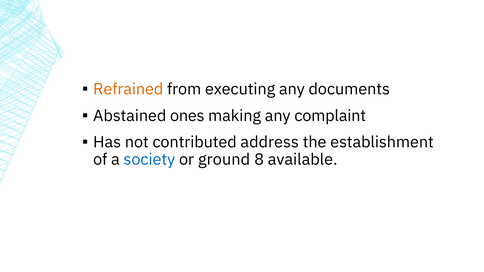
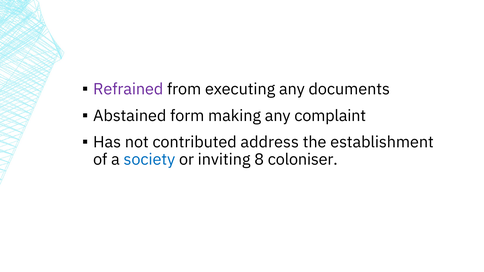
Refrained colour: orange -> purple
ones: ones -> form
ground: ground -> inviting
available: available -> coloniser
